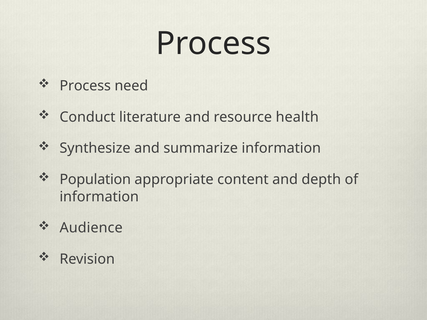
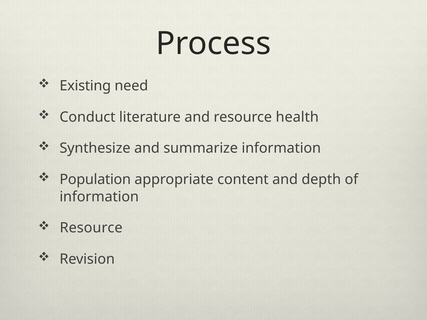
Process at (85, 86): Process -> Existing
Audience at (91, 228): Audience -> Resource
